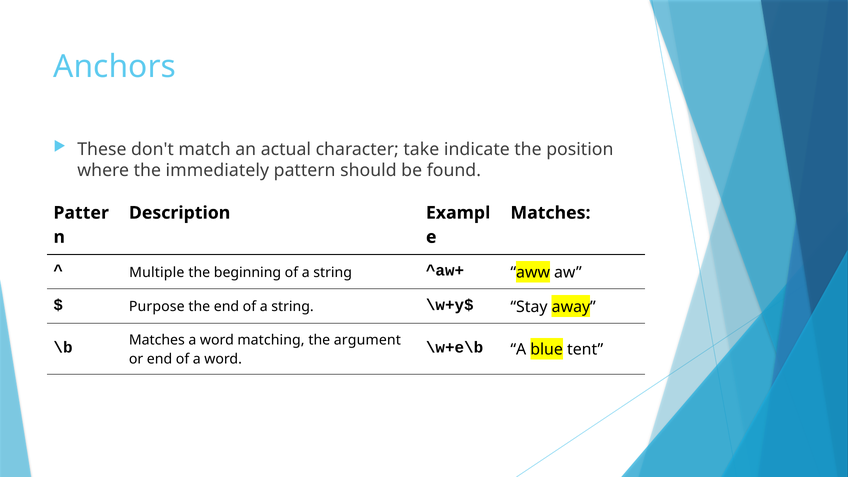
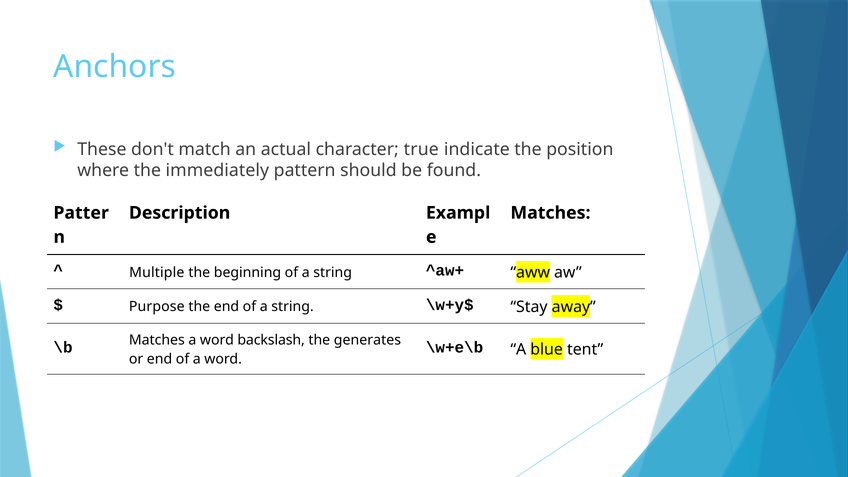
take: take -> true
matching: matching -> backslash
argument: argument -> generates
